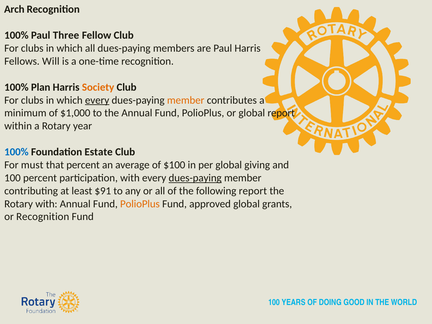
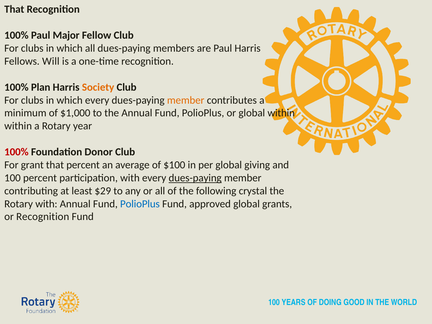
Arch at (14, 9): Arch -> That
Three: Three -> Major
every at (97, 100) underline: present -> none
global report: report -> within
100% at (16, 152) colour: blue -> red
Estate: Estate -> Donor
must: must -> grant
$91: $91 -> $29
following report: report -> crystal
PolioPlus at (140, 204) colour: orange -> blue
